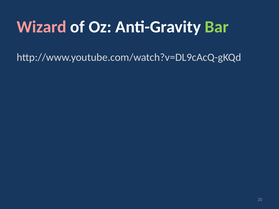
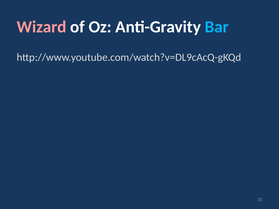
Bar colour: light green -> light blue
